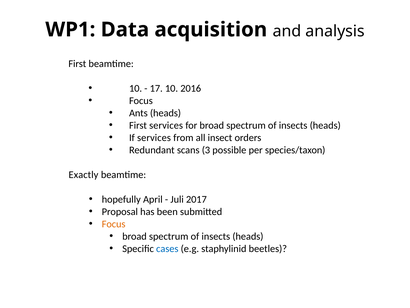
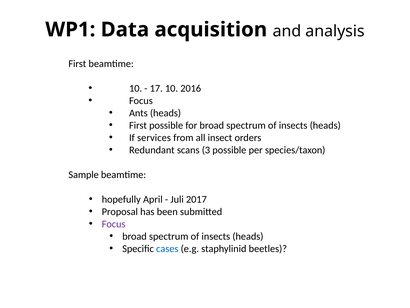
First services: services -> possible
Exactly: Exactly -> Sample
Focus at (114, 224) colour: orange -> purple
